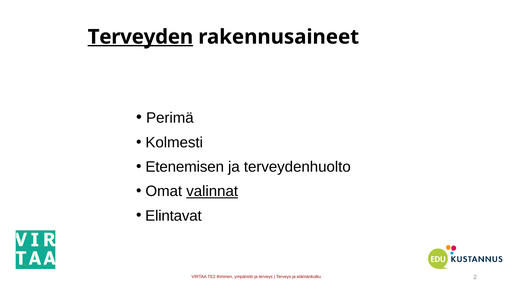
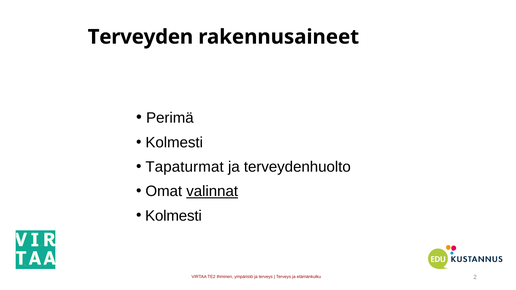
Terveyden underline: present -> none
Etenemisen: Etenemisen -> Tapaturmat
Elintavat at (173, 216): Elintavat -> Kolmesti
